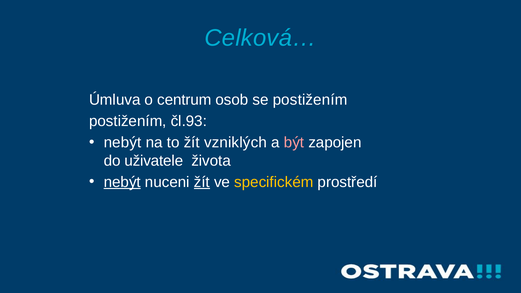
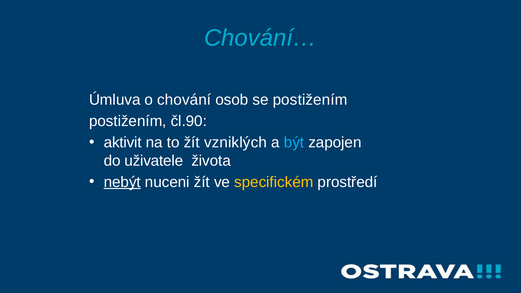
Celková…: Celková… -> Chování…
centrum: centrum -> chování
čl.93: čl.93 -> čl.90
nebýt at (123, 143): nebýt -> aktivit
být colour: pink -> light blue
žít at (202, 182) underline: present -> none
